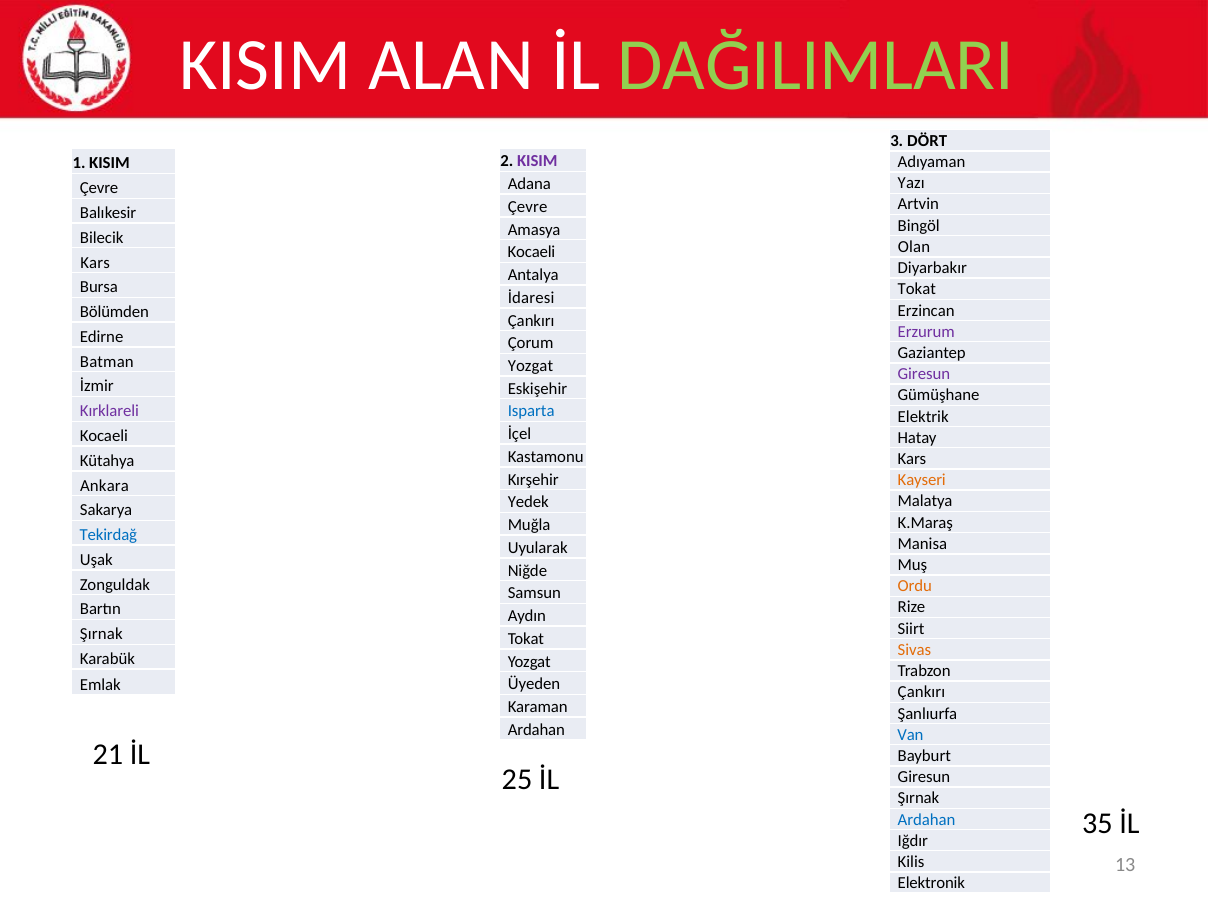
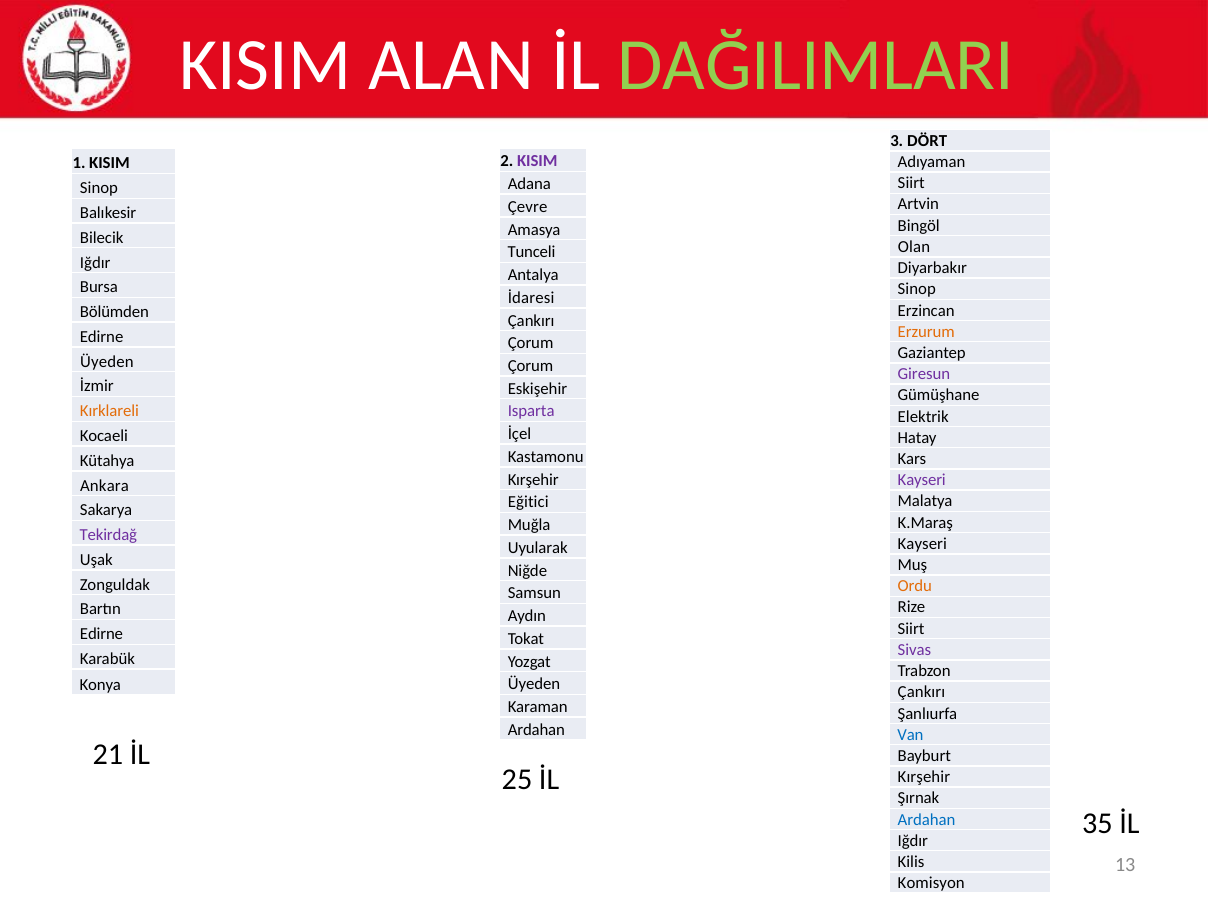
Yazı at (911, 183): Yazı -> Siirt
Çevre at (99, 188): Çevre -> Sinop
Kocaeli at (531, 252): Kocaeli -> Tunceli
Kars at (95, 263): Kars -> Iğdır
Tokat at (917, 289): Tokat -> Sinop
Erzurum colour: purple -> orange
Batman at (107, 362): Batman -> Üyeden
Yozgat at (530, 366): Yozgat -> Çorum
Kırklareli colour: purple -> orange
Isparta colour: blue -> purple
Kayseri at (922, 480) colour: orange -> purple
Yedek: Yedek -> Eğitici
Tekirdağ colour: blue -> purple
Manisa at (922, 544): Manisa -> Kayseri
Şırnak at (101, 634): Şırnak -> Edirne
Sivas colour: orange -> purple
Emlak: Emlak -> Konya
Giresun at (924, 777): Giresun -> Kırşehir
Elektronik: Elektronik -> Komisyon
